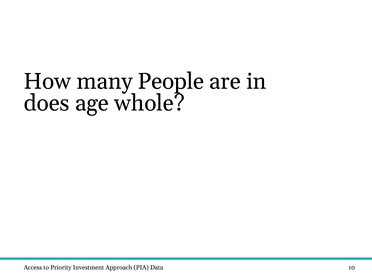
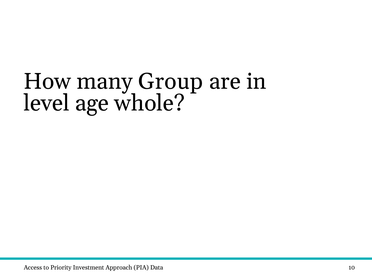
People: People -> Group
does: does -> level
